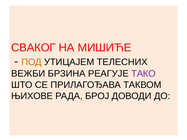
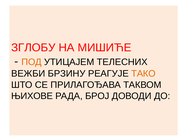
СВАКОГ: СВАКОГ -> ЗГЛОБУ
БРЗИНА: БРЗИНА -> БРЗИНУ
ТАКО colour: purple -> orange
